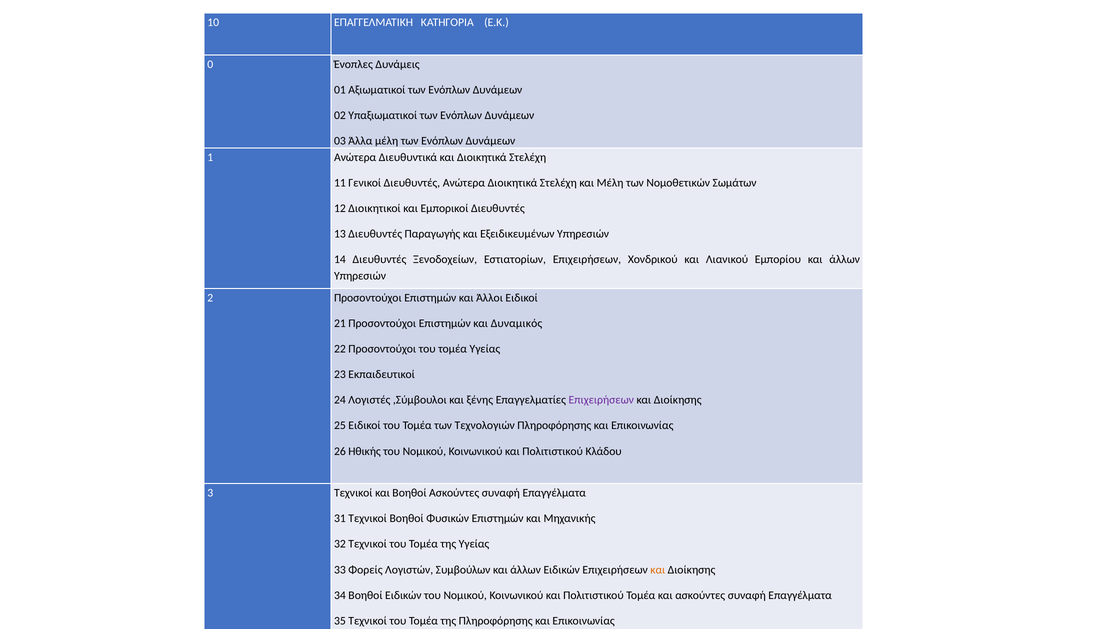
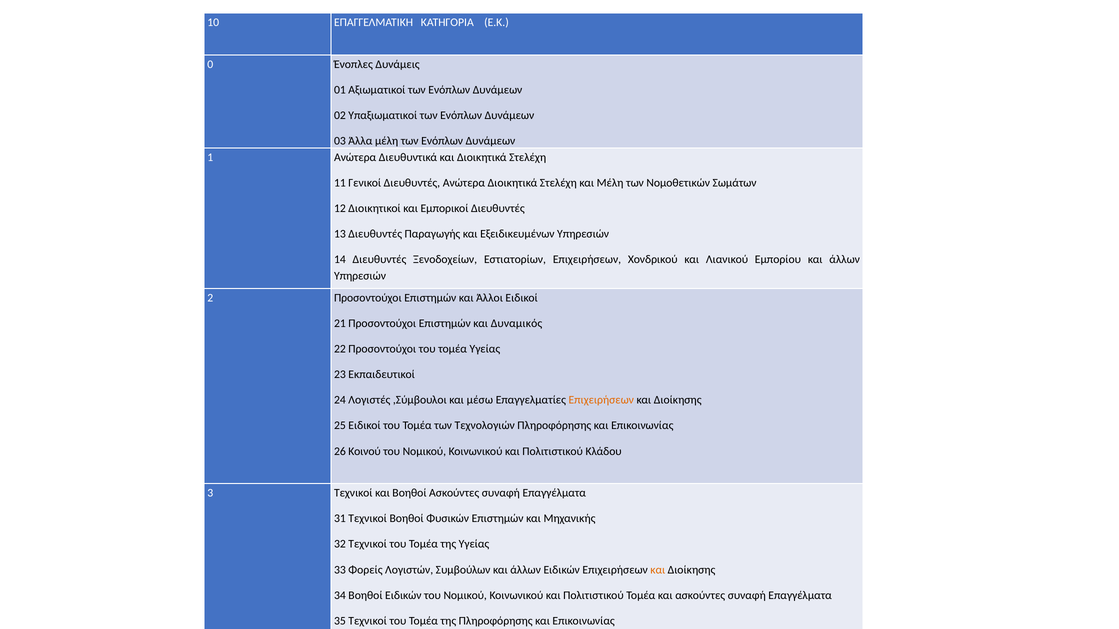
ξένης: ξένης -> μέσω
Επιχειρήσεων at (601, 400) colour: purple -> orange
Ηθικής: Ηθικής -> Κοινού
